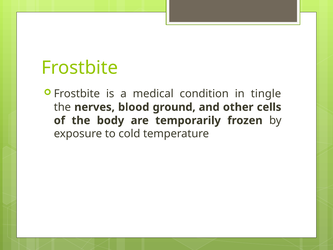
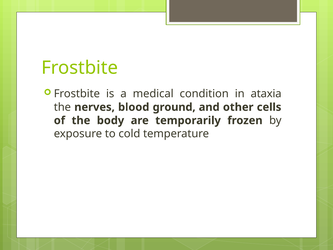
tingle: tingle -> ataxia
